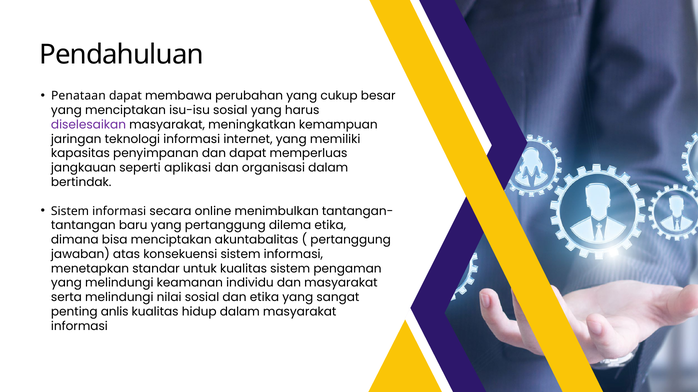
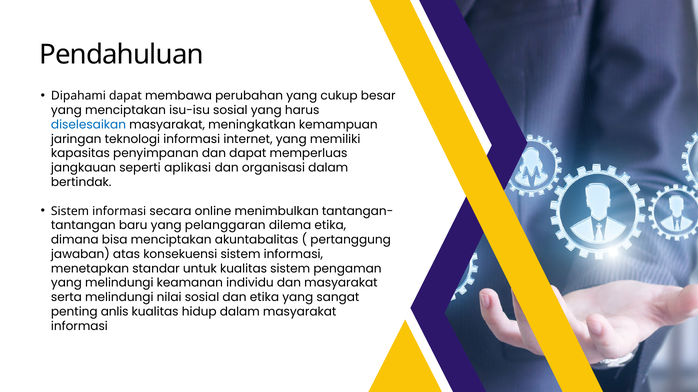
Penataan: Penataan -> Dipahami
diselesaikan colour: purple -> blue
yang pertanggung: pertanggung -> pelanggaran
